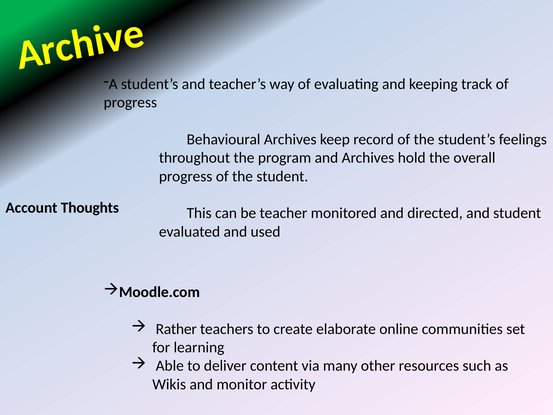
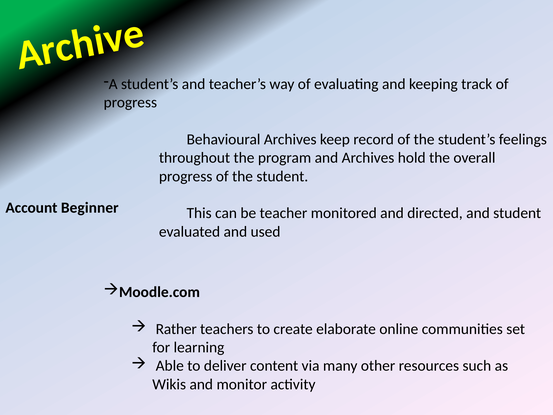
Thoughts: Thoughts -> Beginner
